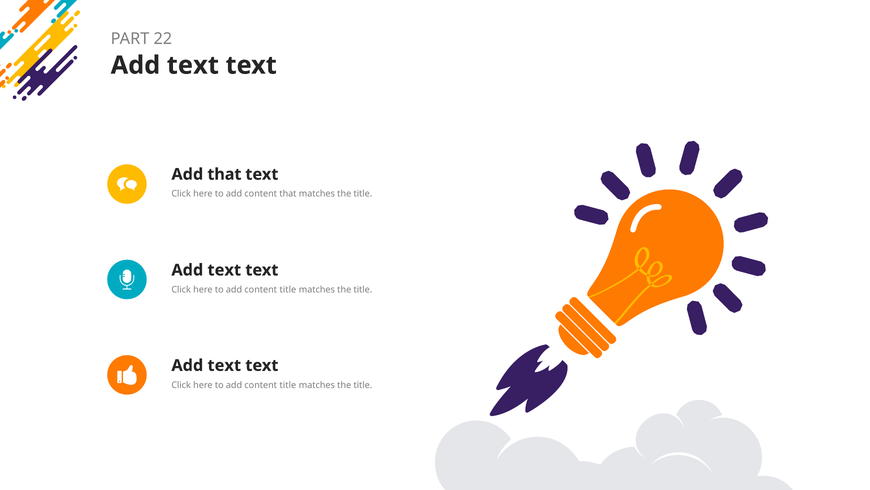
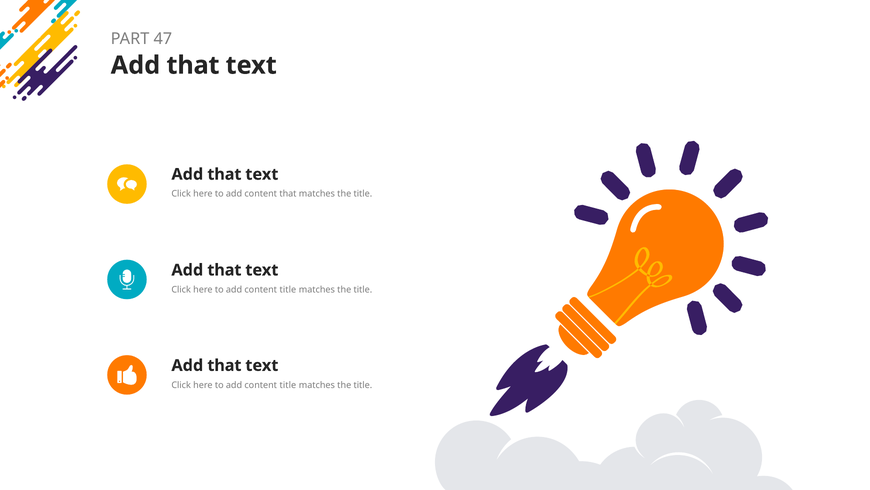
22: 22 -> 47
text at (193, 65): text -> that
text at (224, 270): text -> that
text at (224, 365): text -> that
